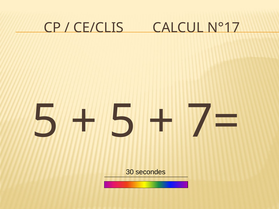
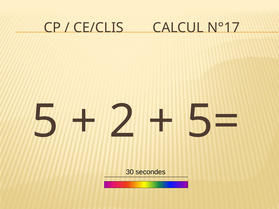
5 at (122, 121): 5 -> 2
7=: 7= -> 5=
